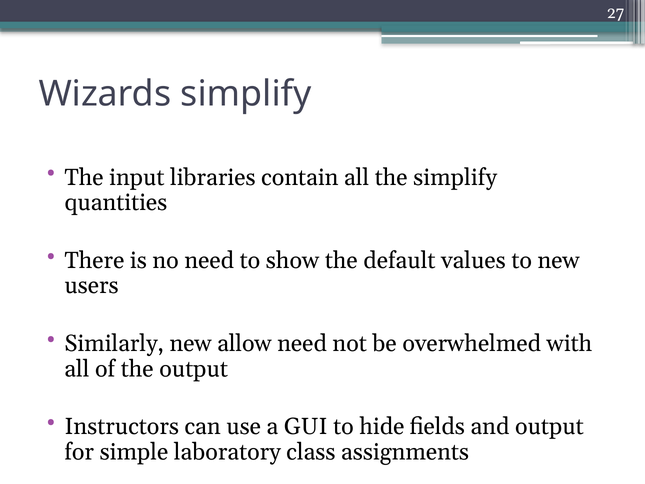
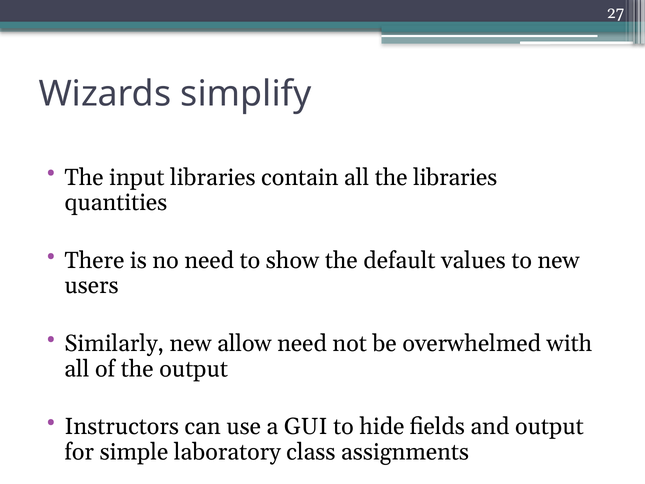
the simplify: simplify -> libraries
